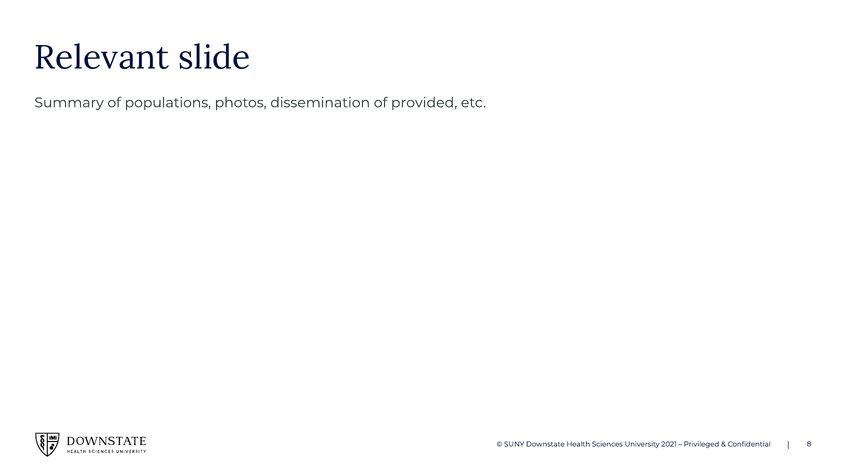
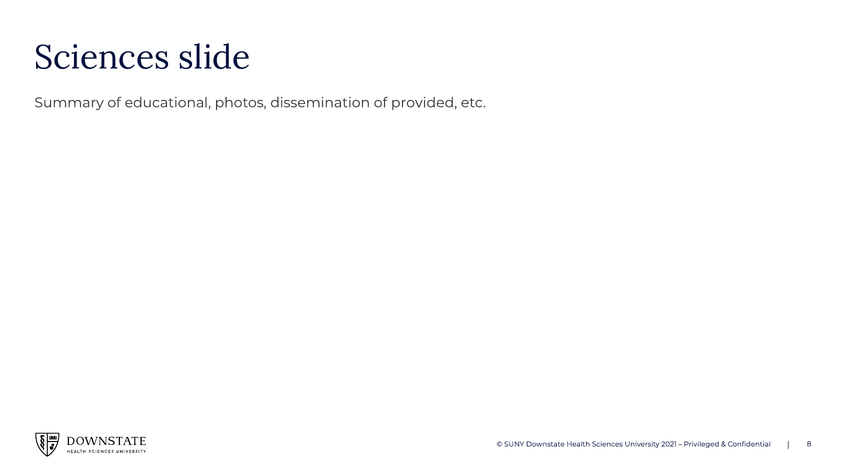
Relevant at (102, 58): Relevant -> Sciences
populations: populations -> educational
